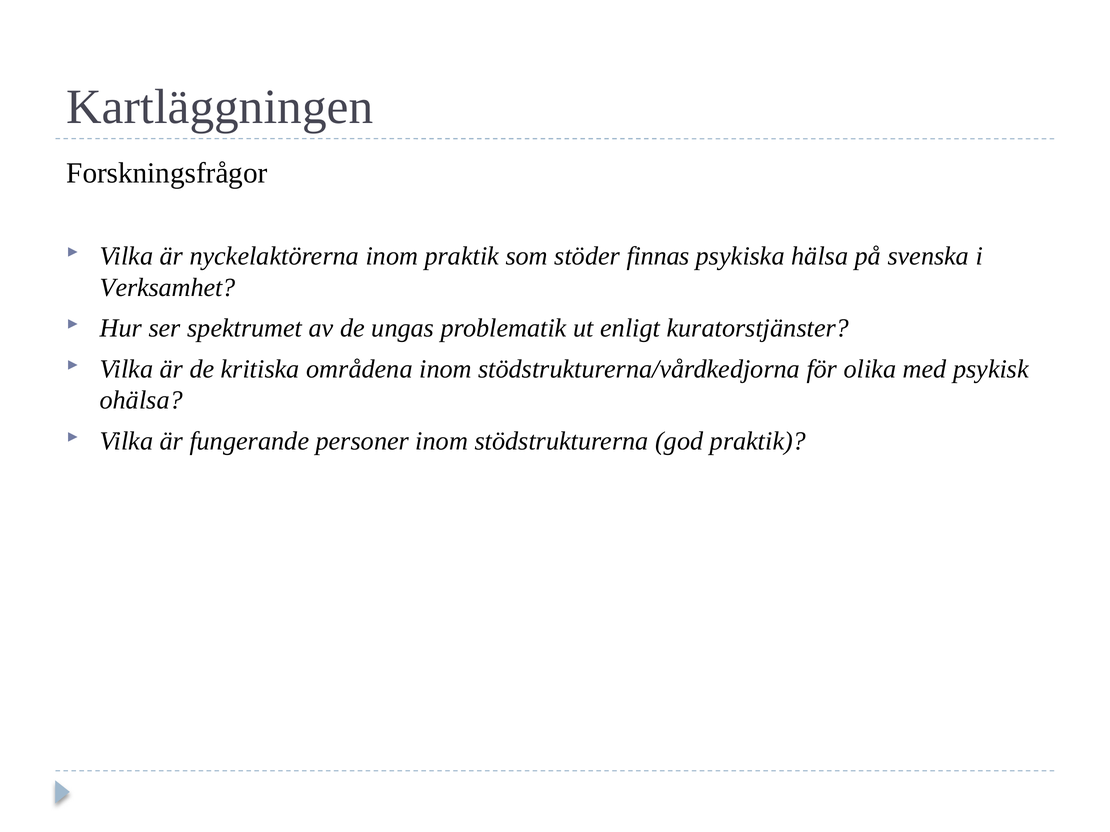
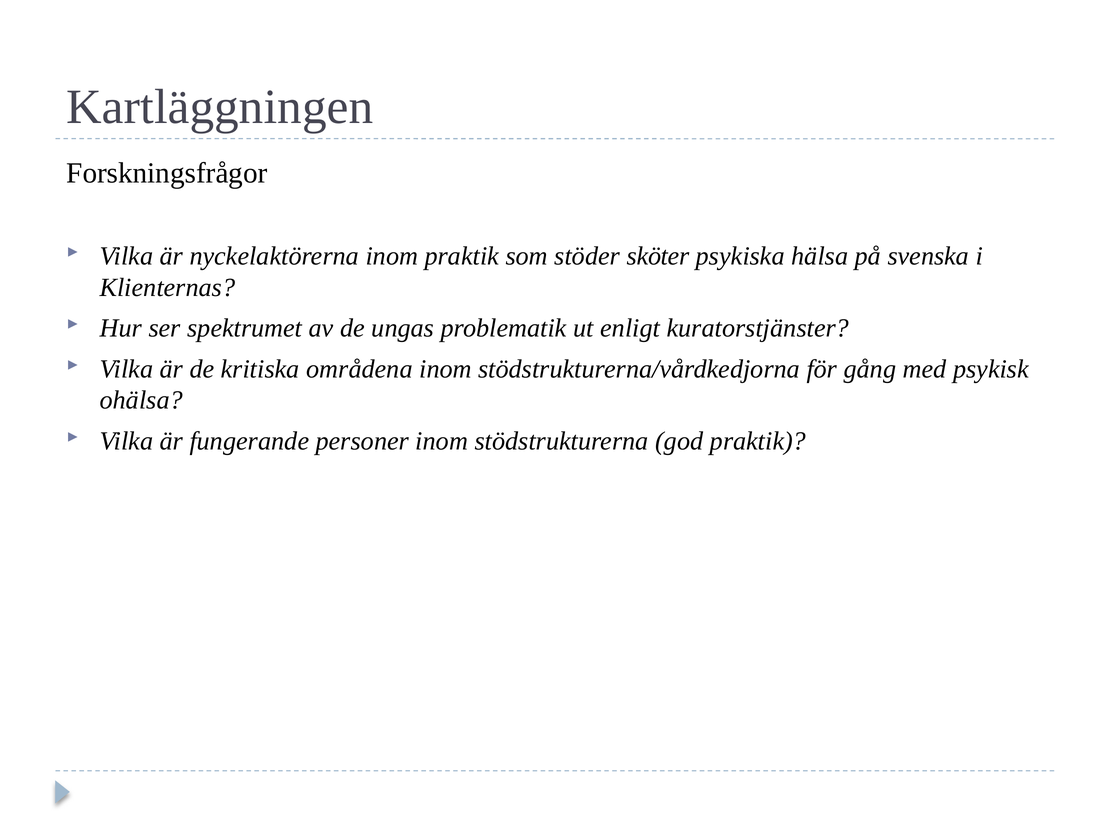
finnas: finnas -> sköter
Verksamhet: Verksamhet -> Klienternas
olika: olika -> gång
